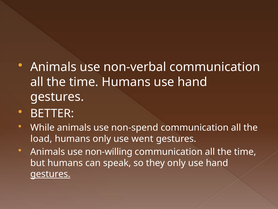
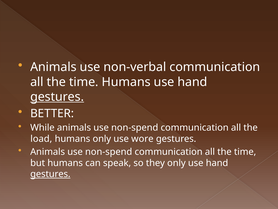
gestures at (57, 97) underline: none -> present
went: went -> wore
non-willing at (109, 151): non-willing -> non-spend
